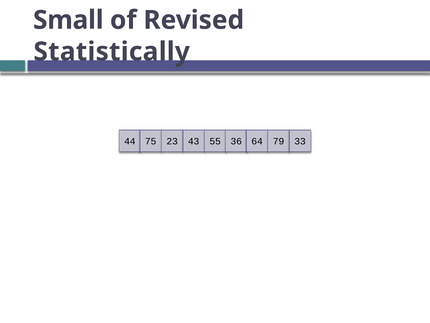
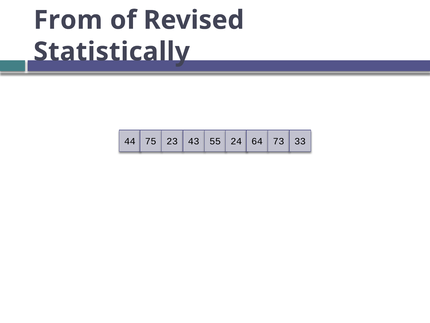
Small: Small -> From
36: 36 -> 24
79: 79 -> 73
